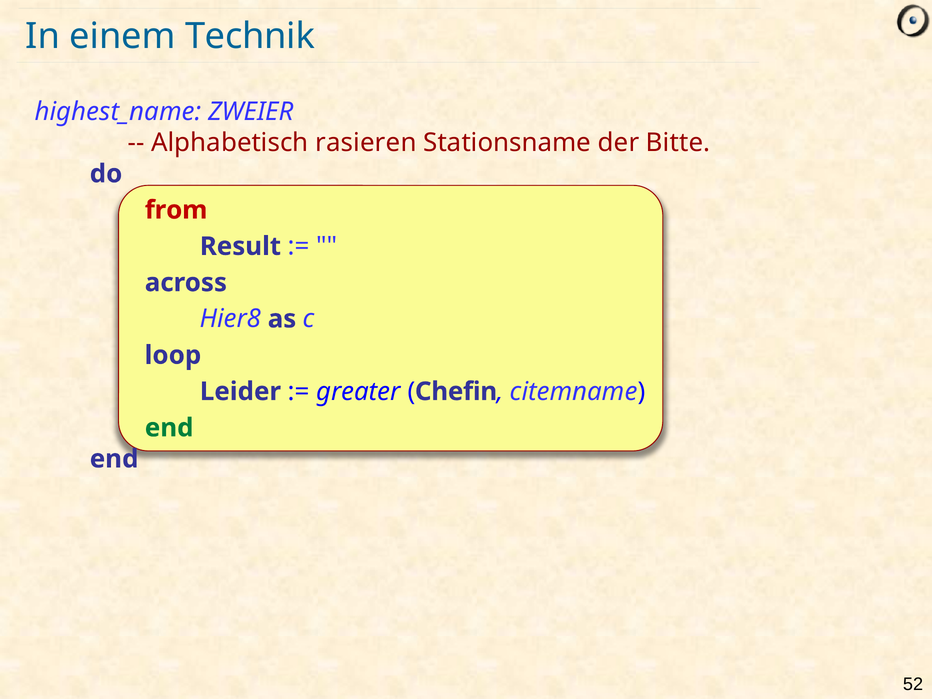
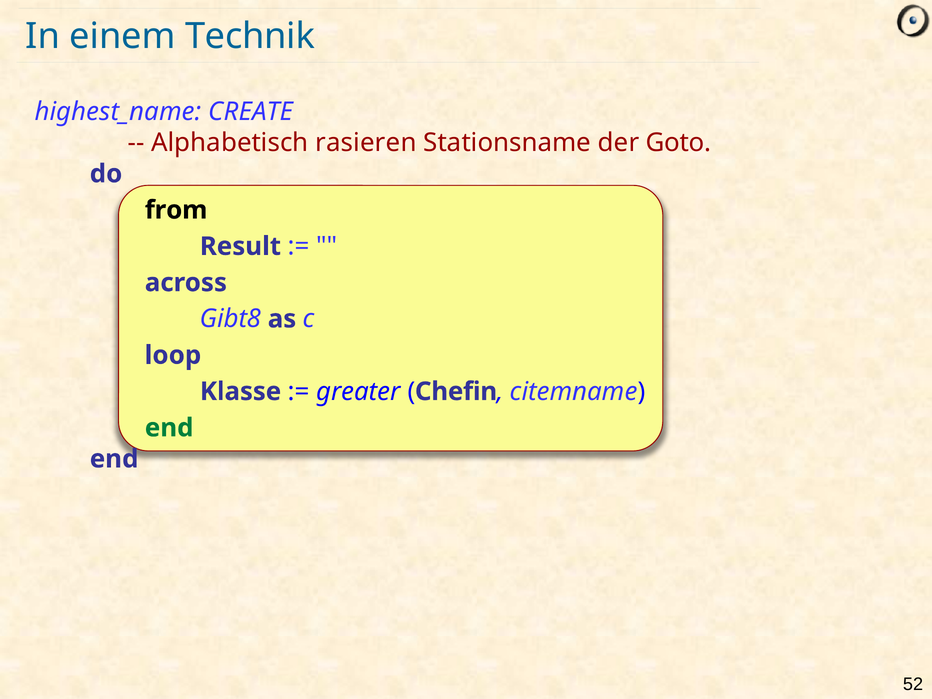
ZWEIER: ZWEIER -> CREATE
Bitte: Bitte -> Goto
from colour: red -> black
Hier8: Hier8 -> Gibt8
Leider: Leider -> Klasse
